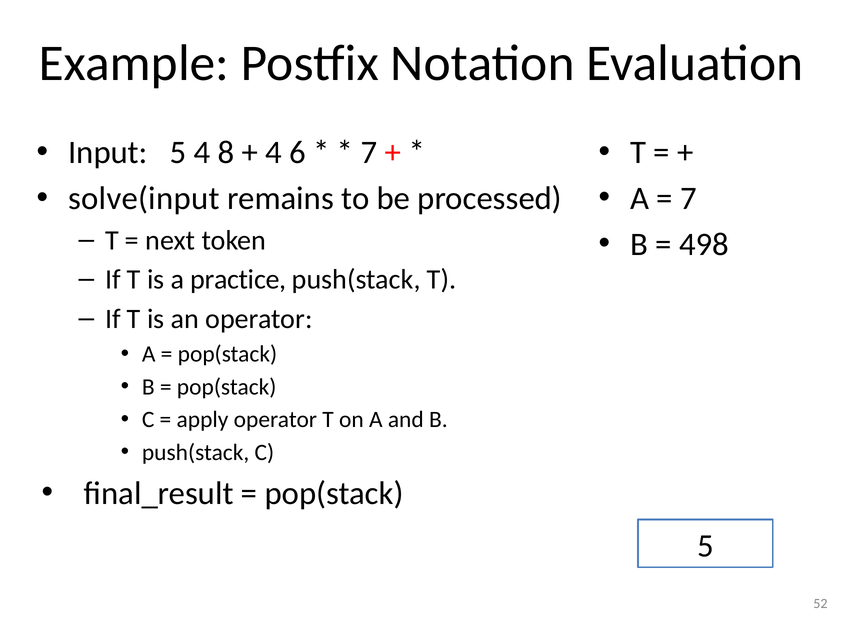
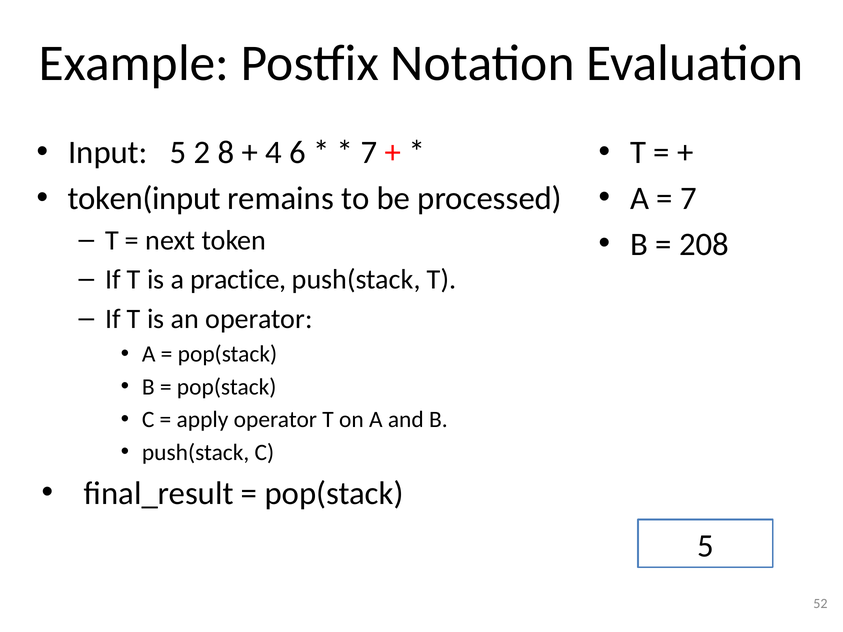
5 4: 4 -> 2
solve(input: solve(input -> token(input
498: 498 -> 208
